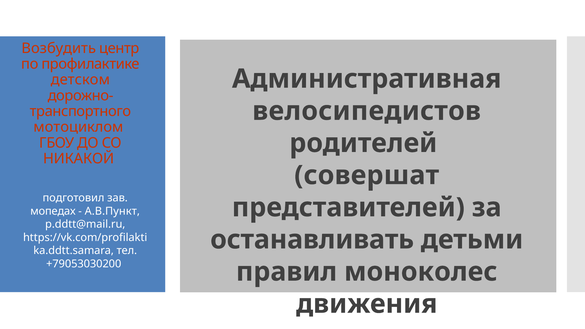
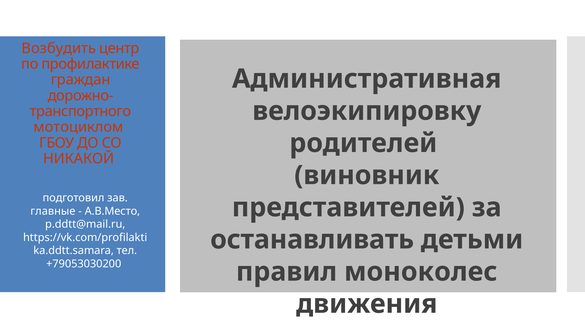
детском: детском -> граждан
велосипедистов: велосипедистов -> велоэкипировку
совершат: совершат -> виновник
мопедах: мопедах -> главные
А.В.Пункт: А.В.Пункт -> А.В.Место
